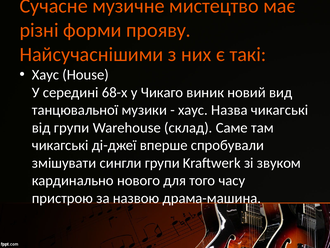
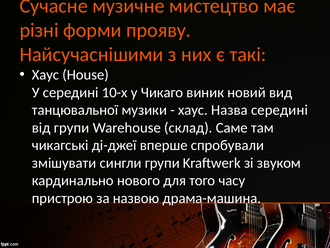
68-х: 68-х -> 10-х
Назва чикагські: чикагські -> середині
